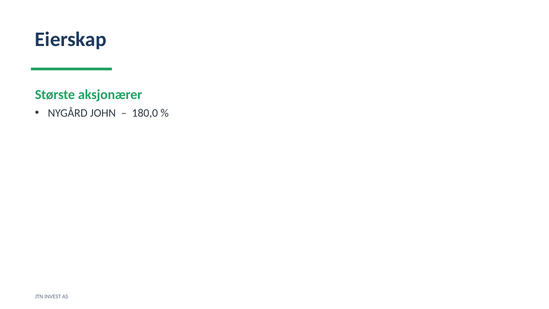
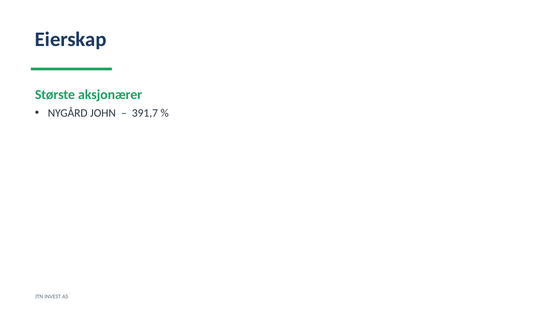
180,0: 180,0 -> 391,7
